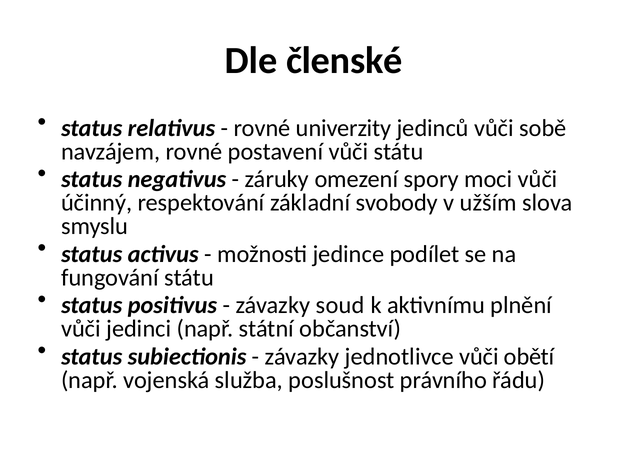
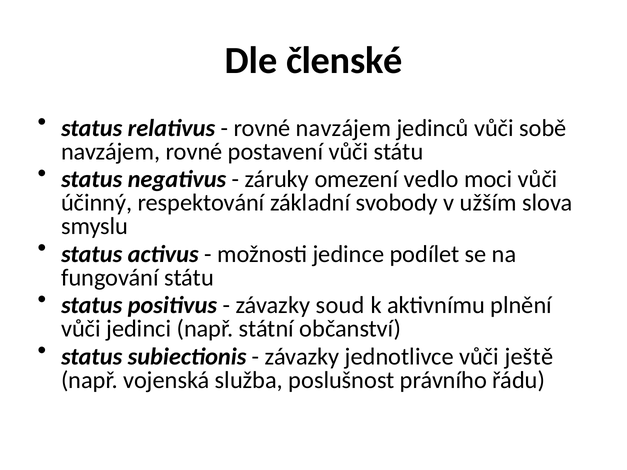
rovné univerzity: univerzity -> navzájem
spory: spory -> vedlo
obětí: obětí -> ještě
